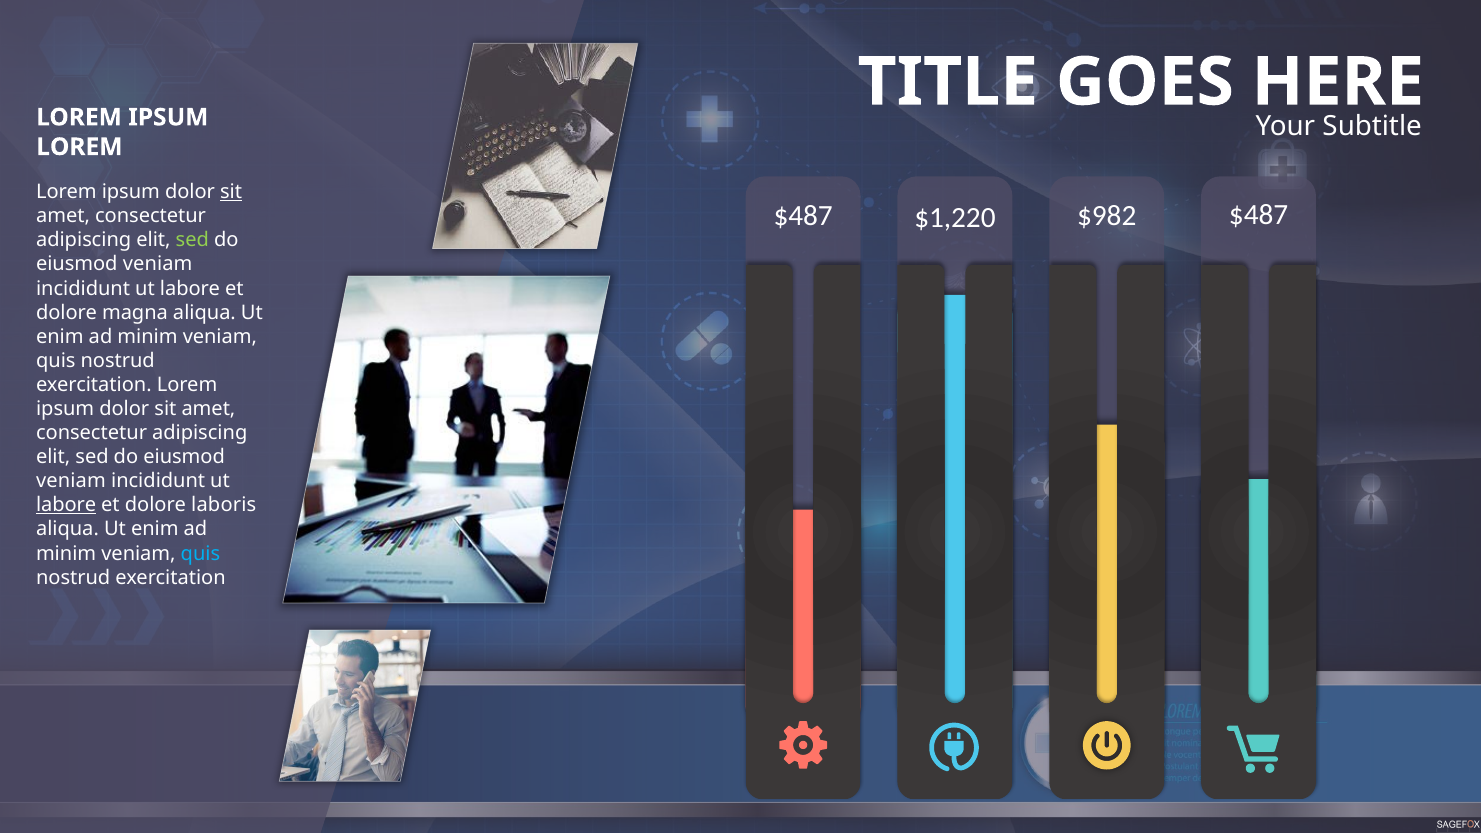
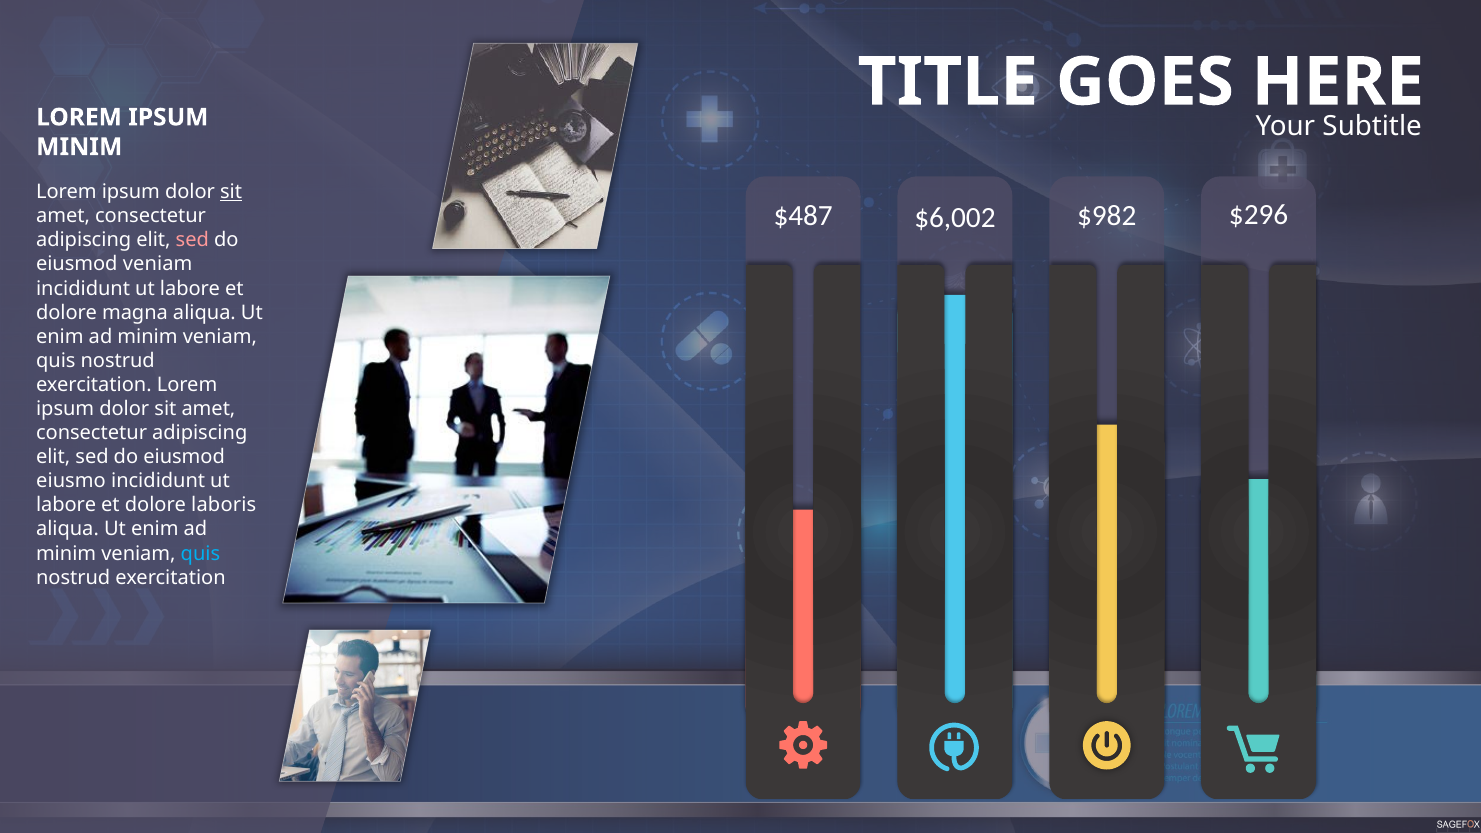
LOREM at (79, 147): LOREM -> MINIM
$1,220: $1,220 -> $6,002
$982 $487: $487 -> $296
sed at (192, 240) colour: light green -> pink
veniam at (71, 481): veniam -> eiusmo
labore at (66, 505) underline: present -> none
